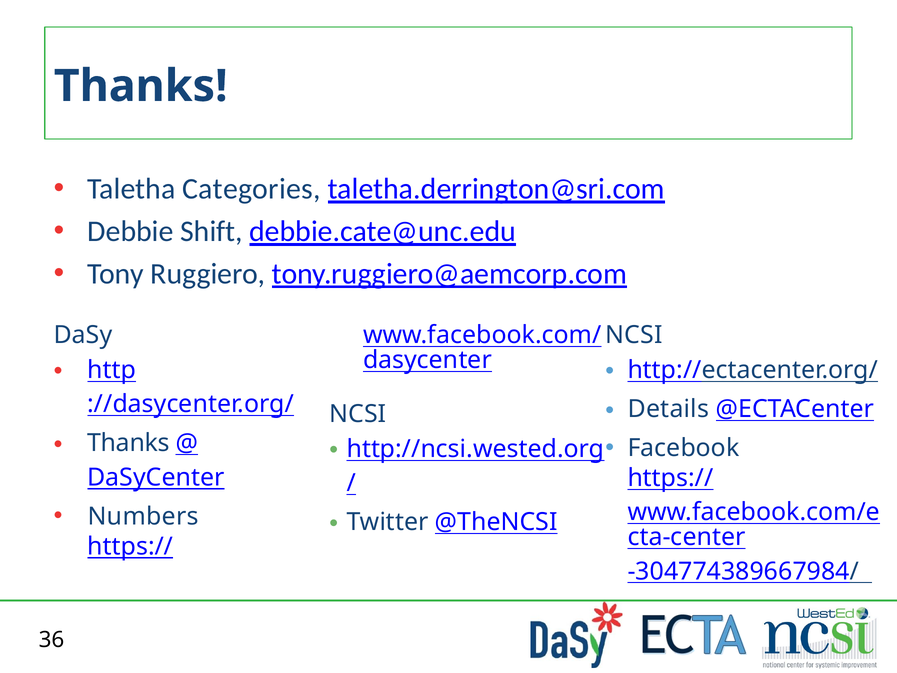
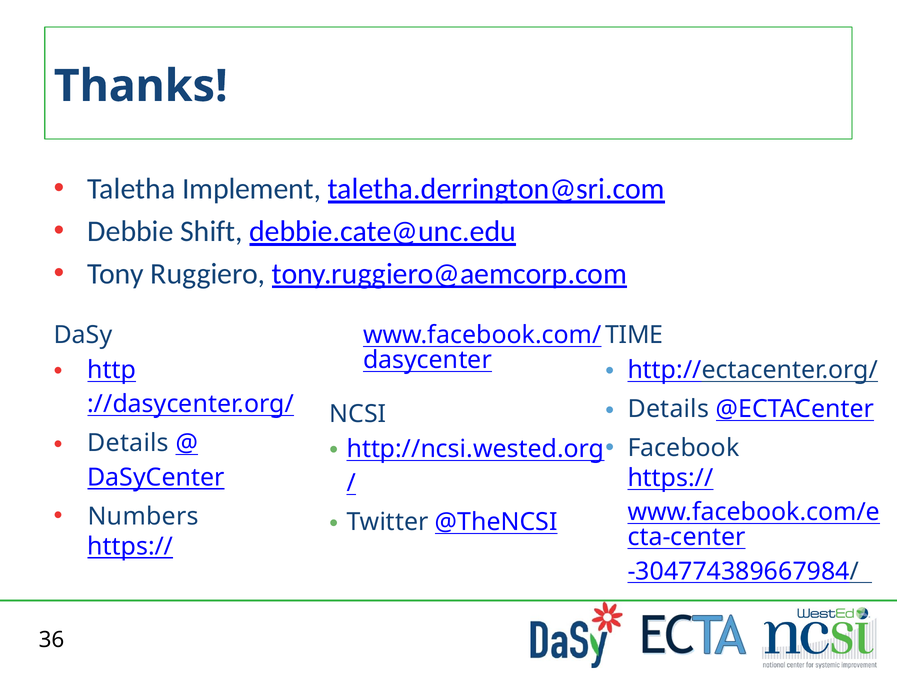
Categories: Categories -> Implement
NCSI at (634, 335): NCSI -> TIME
Thanks at (128, 443): Thanks -> Details
